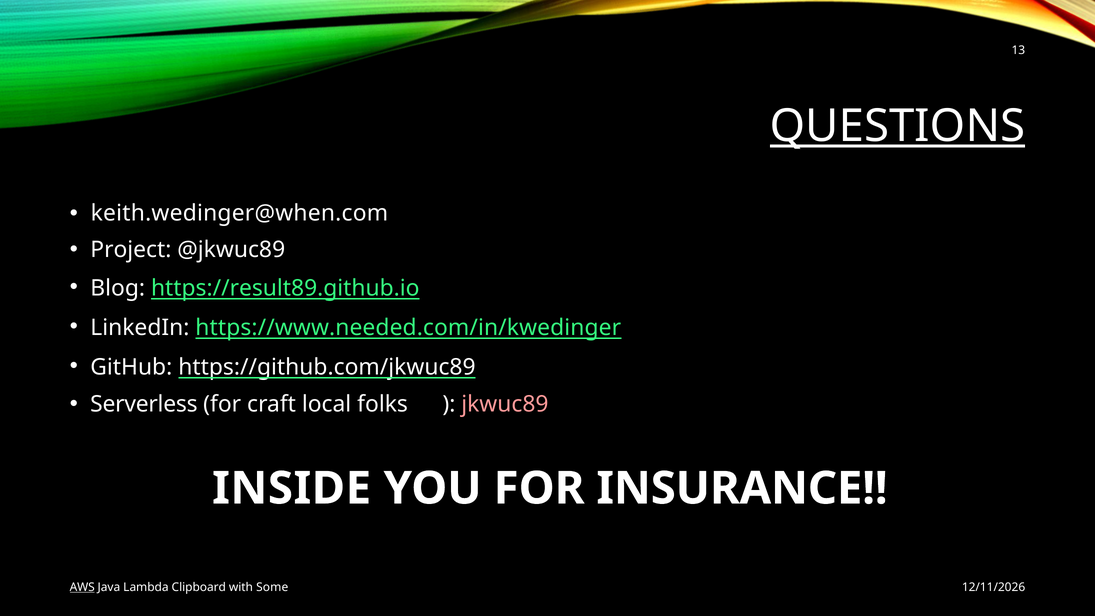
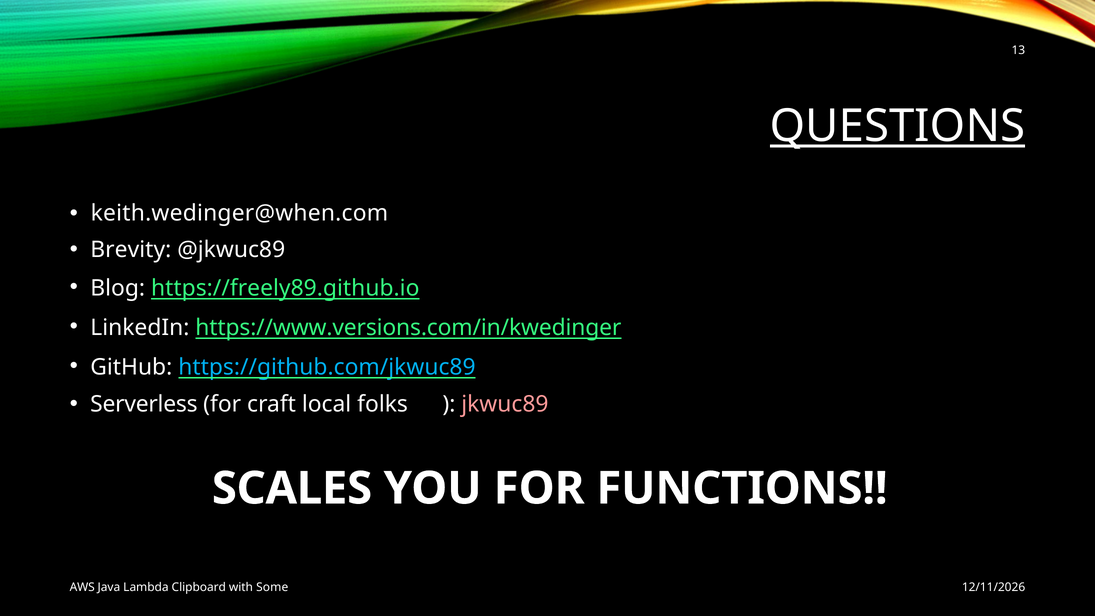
Project: Project -> Brevity
https://result89.github.io: https://result89.github.io -> https://freely89.github.io
https://www.needed.com/in/kwedinger: https://www.needed.com/in/kwedinger -> https://www.versions.com/in/kwedinger
https://github.com/jkwuc89 colour: white -> light blue
INSIDE: INSIDE -> SCALES
INSURANCE: INSURANCE -> FUNCTIONS
AWS underline: present -> none
